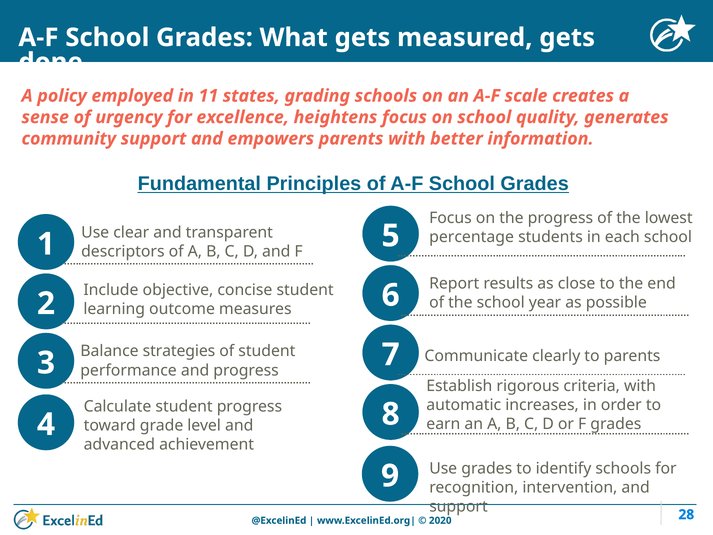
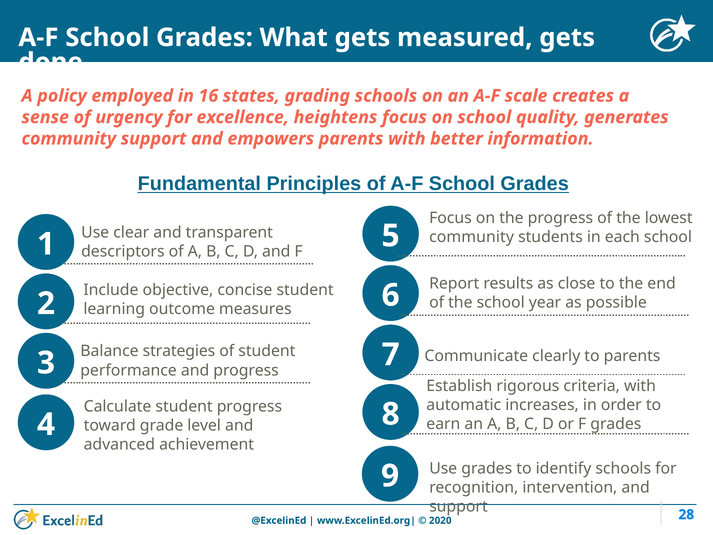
11: 11 -> 16
percentage at (472, 237): percentage -> community
